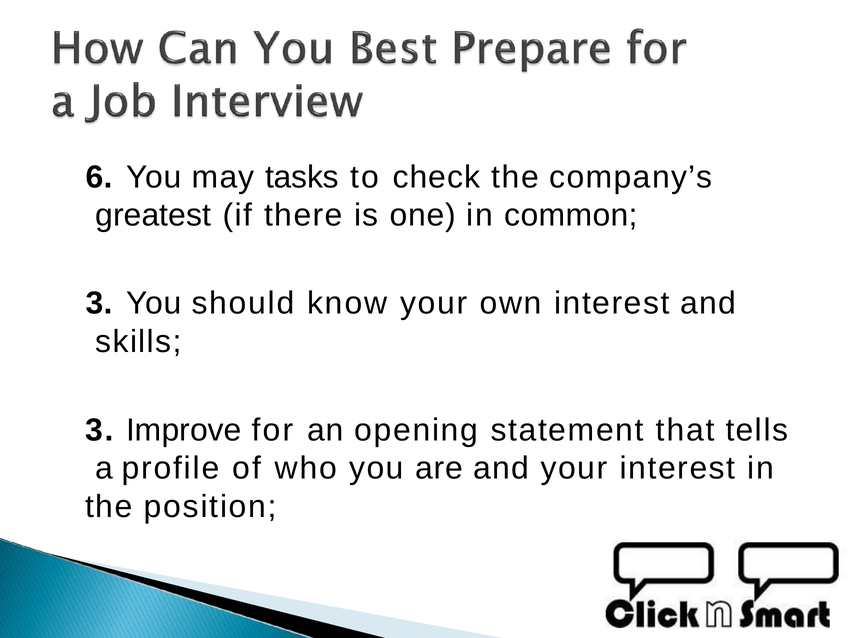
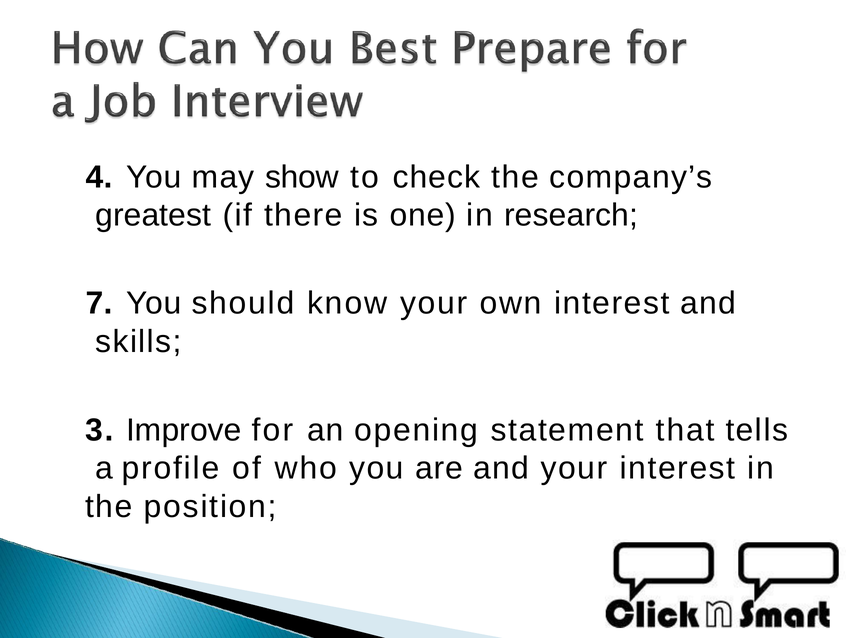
6: 6 -> 4
tasks: tasks -> show
common: common -> research
3 at (99, 304): 3 -> 7
